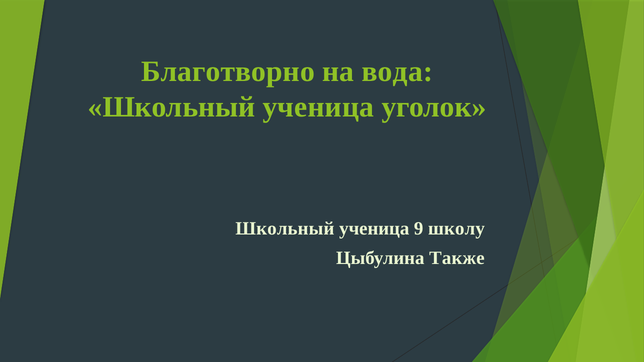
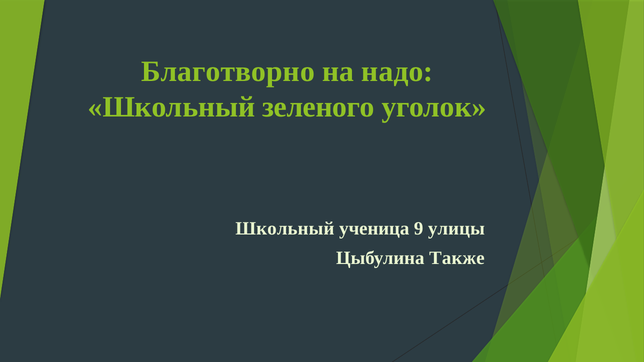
вода: вода -> надо
ученица at (318, 107): ученица -> зеленого
школу: школу -> улицы
